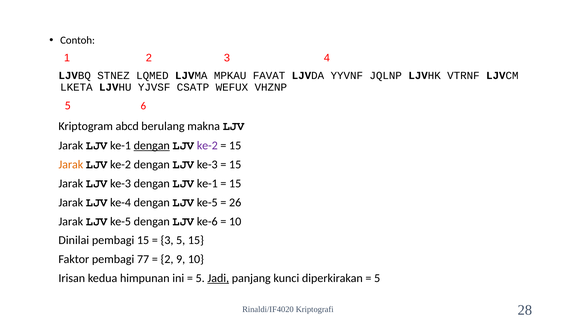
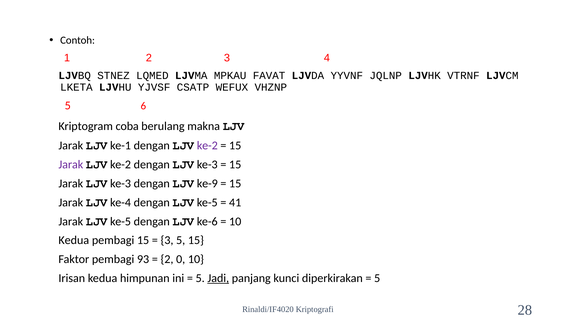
abcd: abcd -> coba
dengan at (152, 146) underline: present -> none
Jarak at (71, 164) colour: orange -> purple
dengan LJV ke-1: ke-1 -> ke-9
26: 26 -> 41
Dinilai at (74, 240): Dinilai -> Kedua
77: 77 -> 93
9: 9 -> 0
